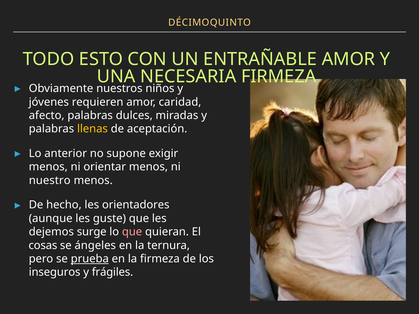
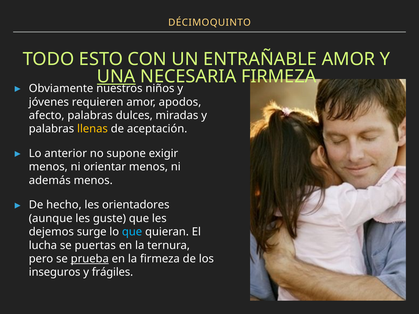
UNA underline: none -> present
caridad: caridad -> apodos
nuestro: nuestro -> además
que at (132, 232) colour: pink -> light blue
cosas: cosas -> lucha
ángeles: ángeles -> puertas
